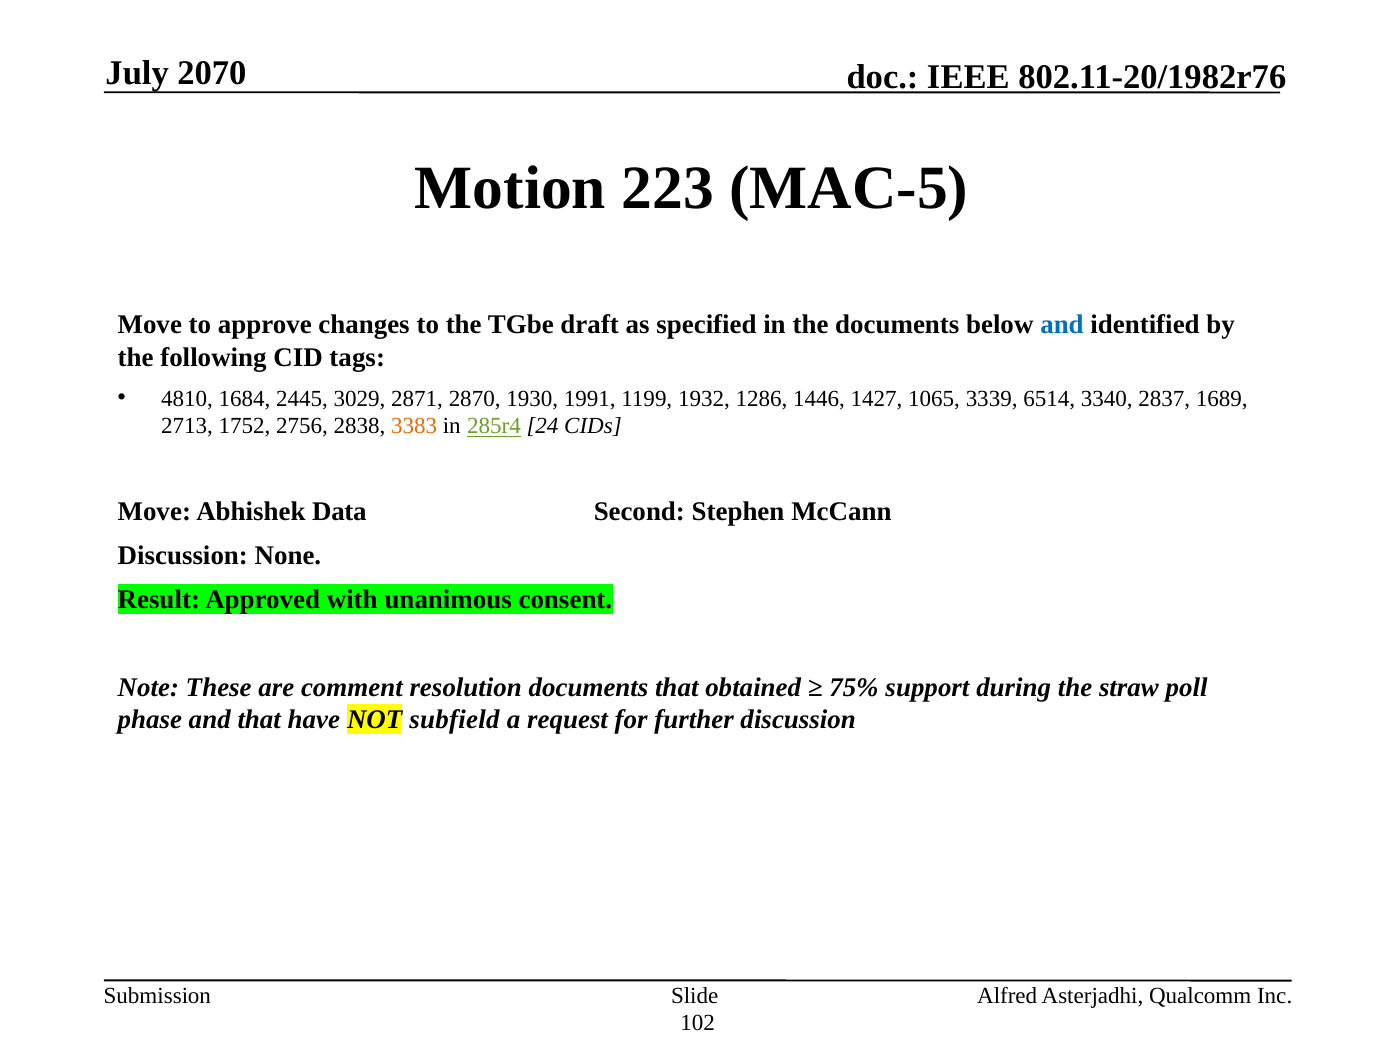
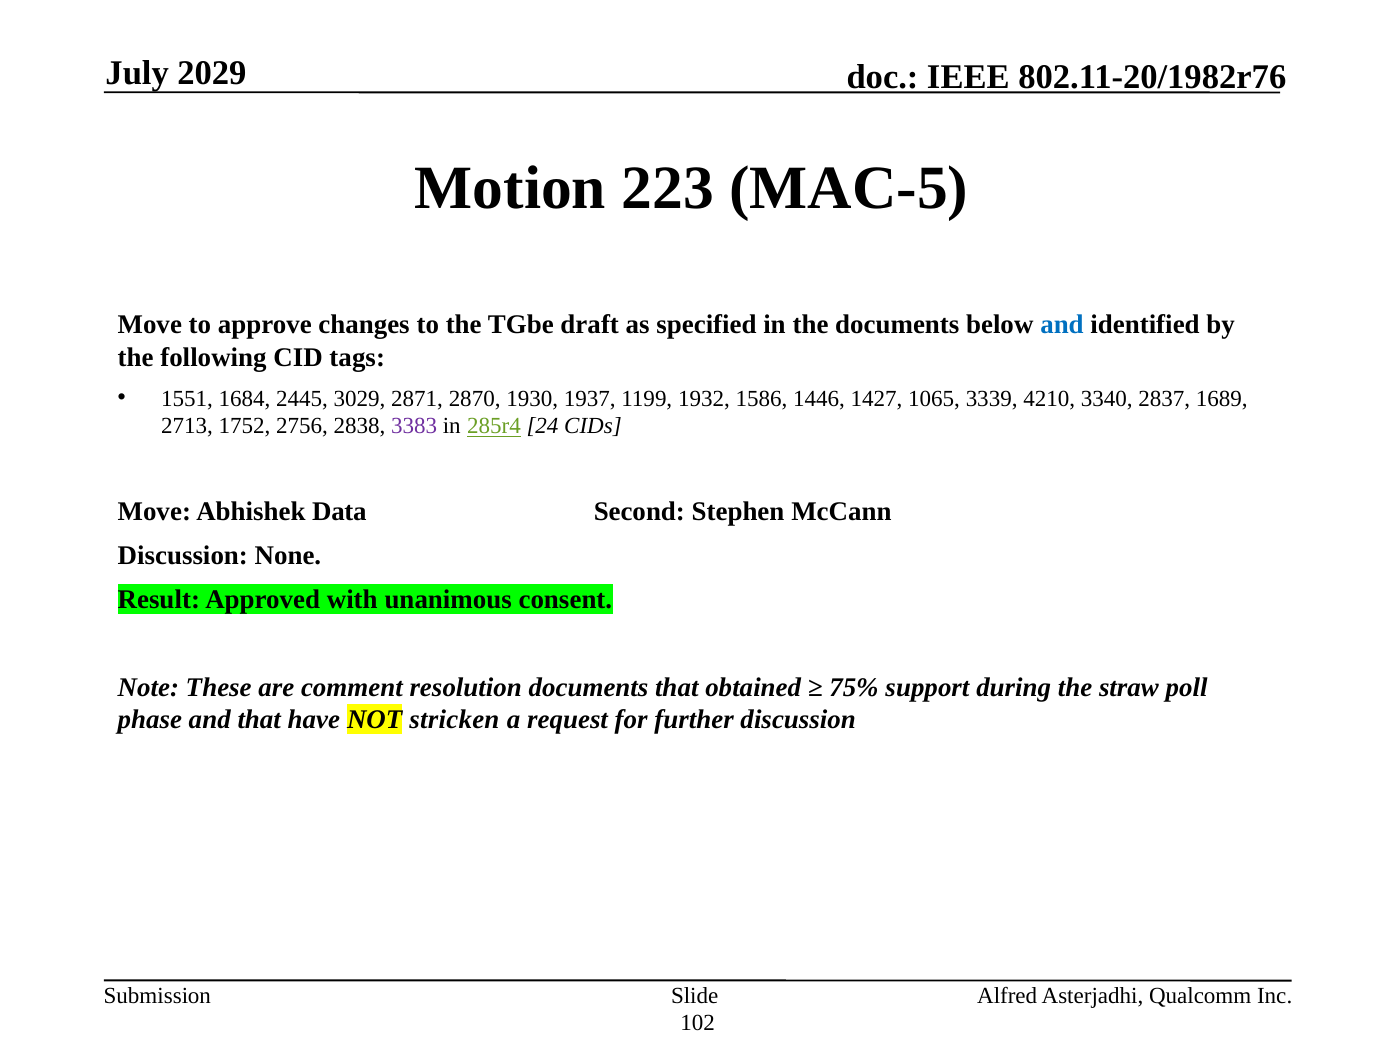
2070: 2070 -> 2029
4810: 4810 -> 1551
1991: 1991 -> 1937
1286: 1286 -> 1586
6514: 6514 -> 4210
3383 colour: orange -> purple
subfield: subfield -> stricken
